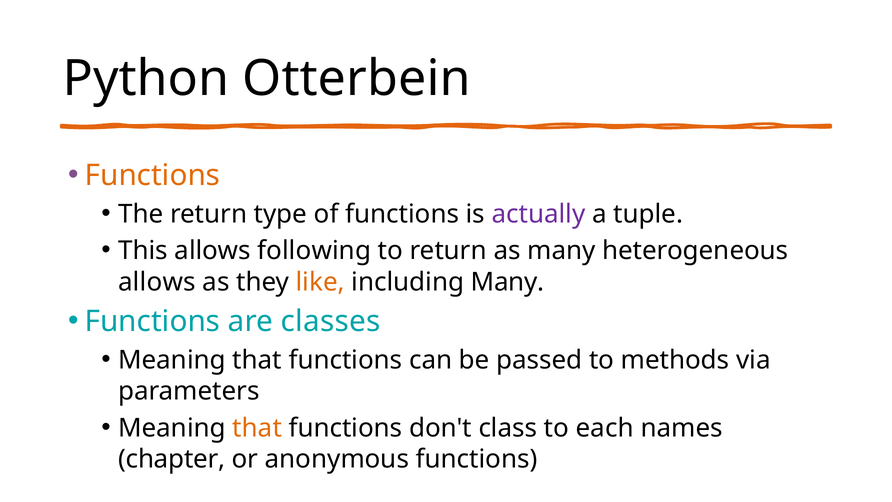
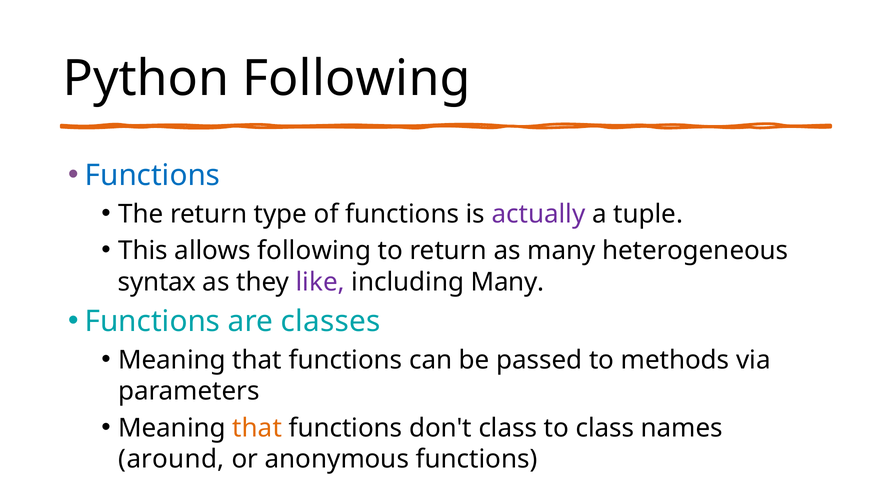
Python Otterbein: Otterbein -> Following
Functions at (152, 175) colour: orange -> blue
allows at (157, 282): allows -> syntax
like colour: orange -> purple
to each: each -> class
chapter: chapter -> around
